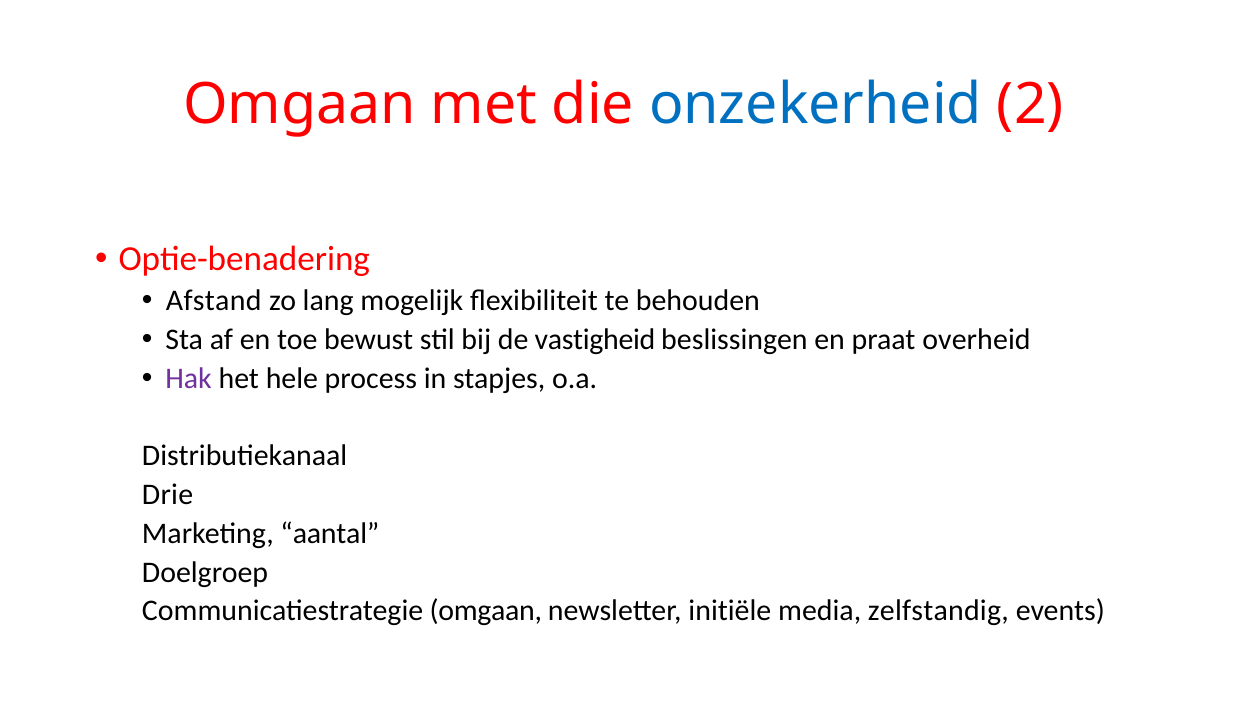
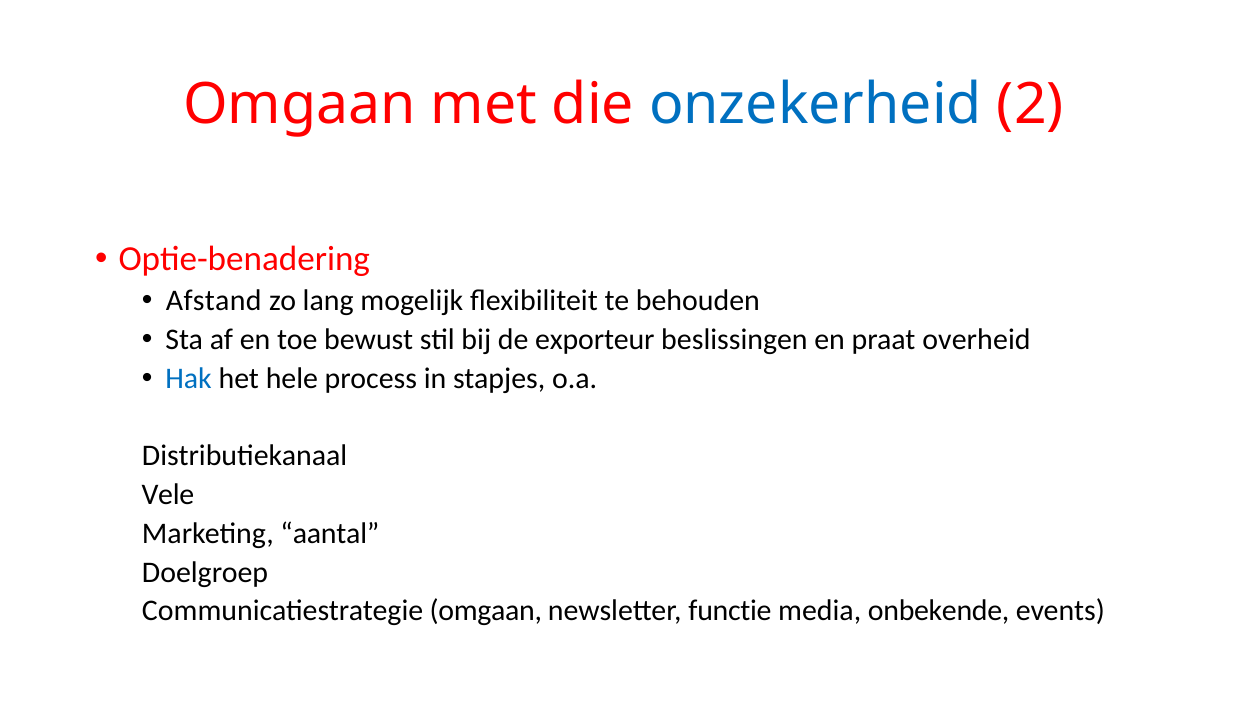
vastigheid: vastigheid -> exporteur
Hak colour: purple -> blue
Drie: Drie -> Vele
initiële: initiële -> functie
zelfstandig: zelfstandig -> onbekende
